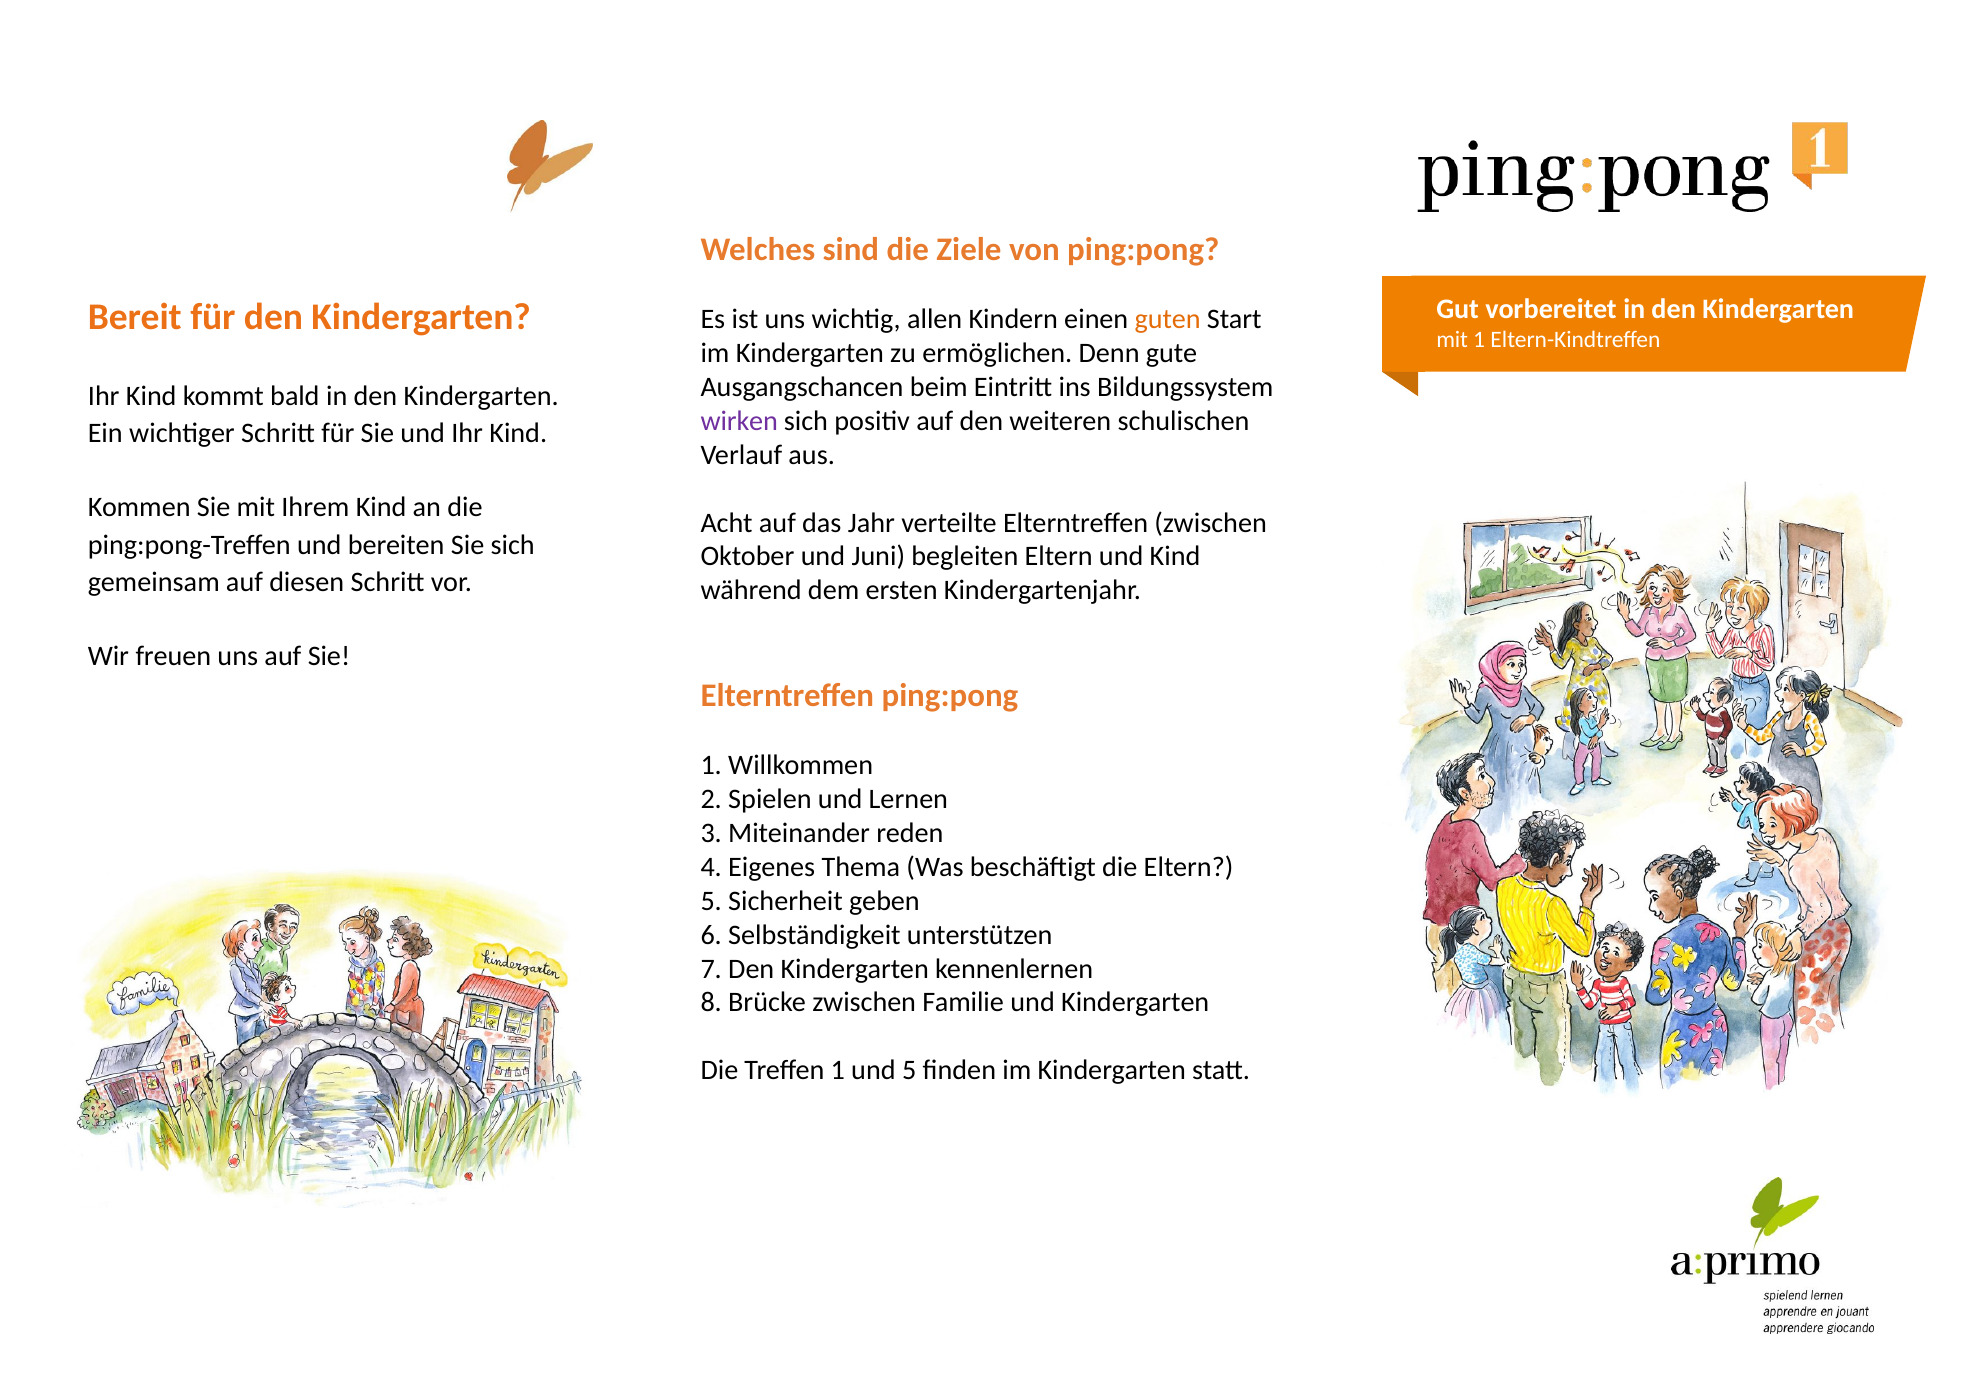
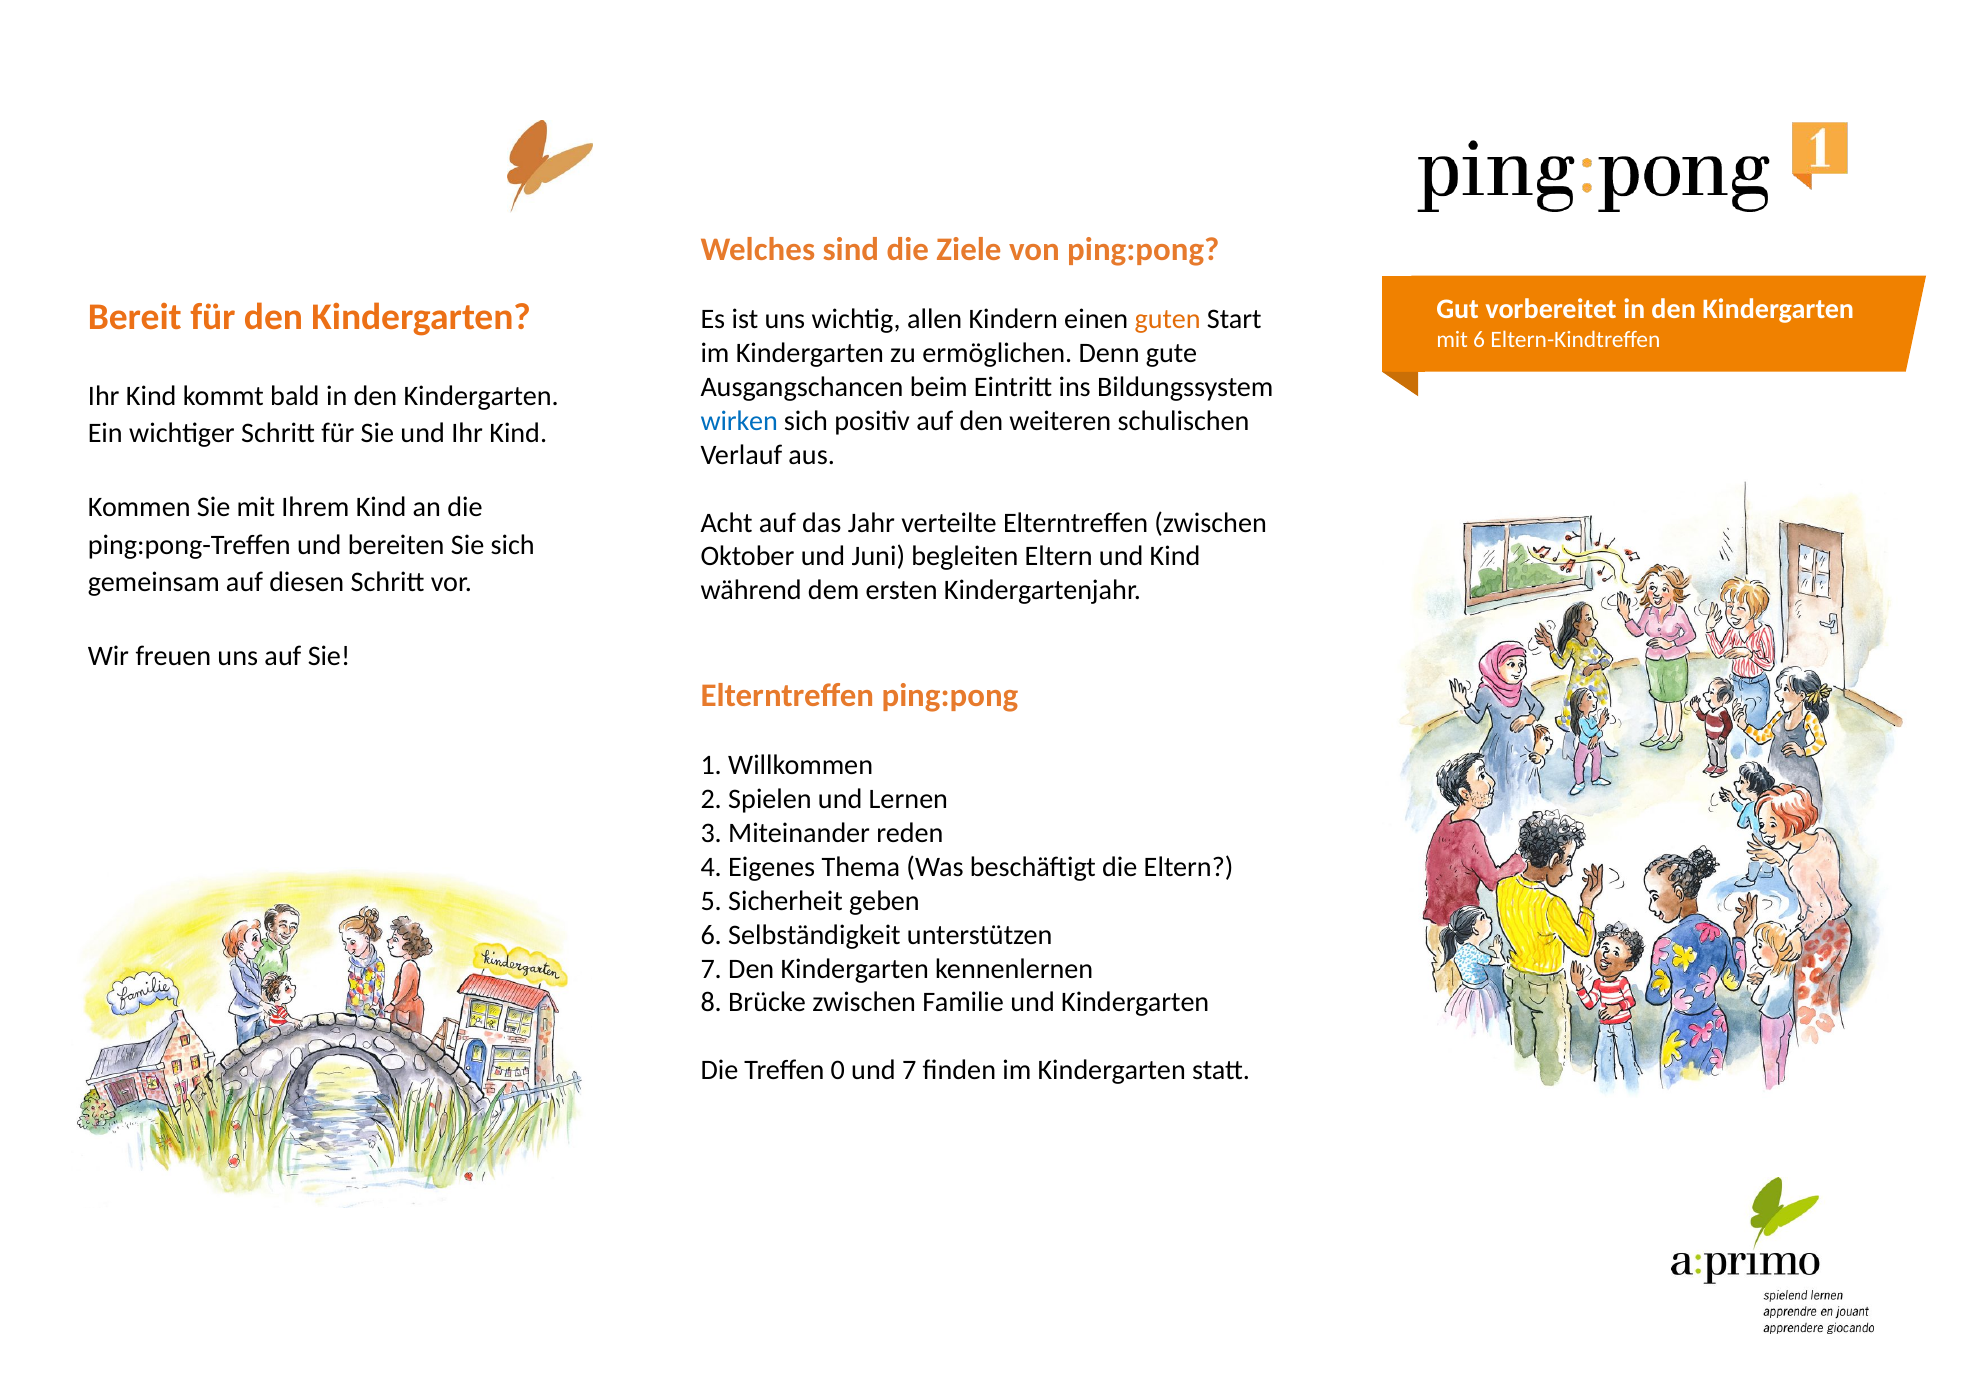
1 at (1479, 339): 1 -> 6
wirken colour: purple -> blue
Treffen 1: 1 -> 0
und 5: 5 -> 7
